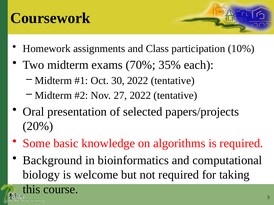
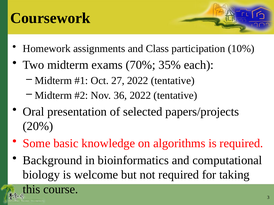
30: 30 -> 27
27: 27 -> 36
